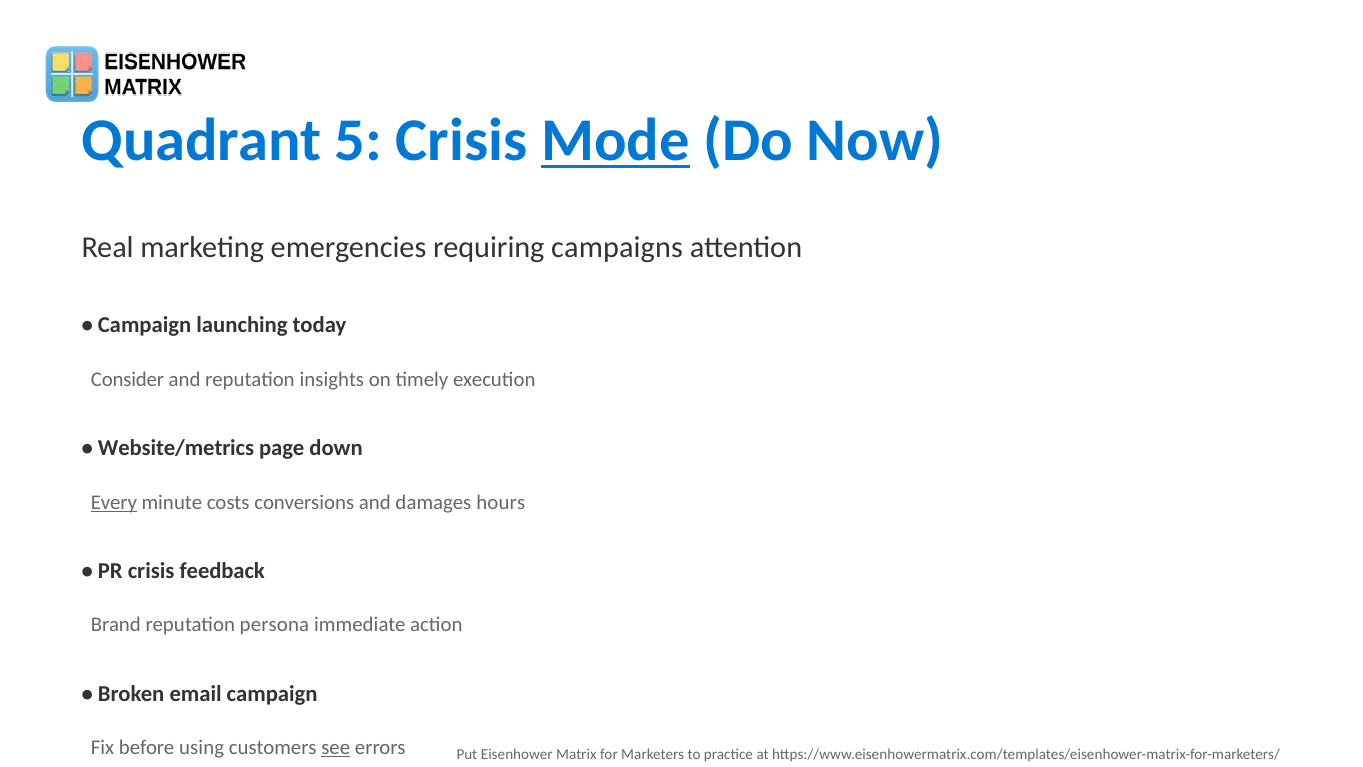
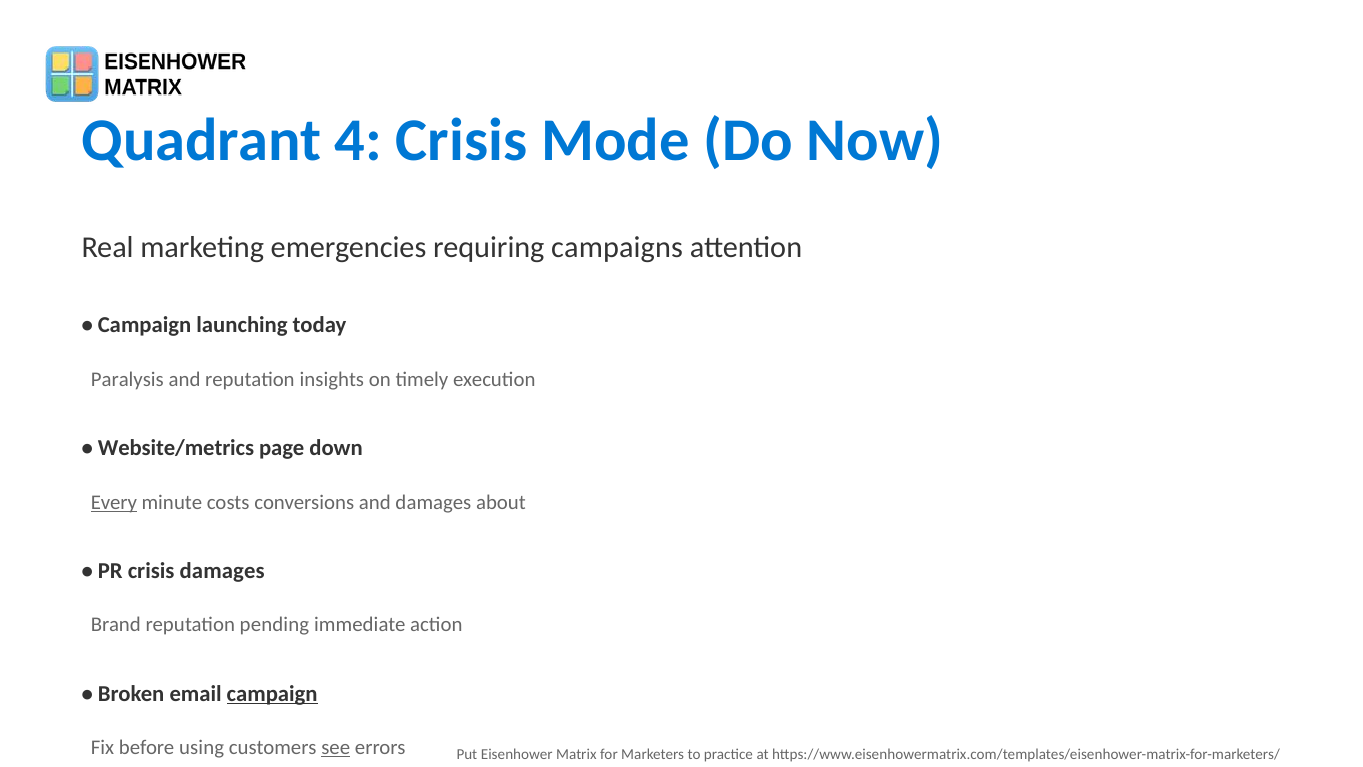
5: 5 -> 4
Mode underline: present -> none
Consider: Consider -> Paralysis
hours: hours -> about
crisis feedback: feedback -> damages
persona: persona -> pending
campaign at (272, 693) underline: none -> present
